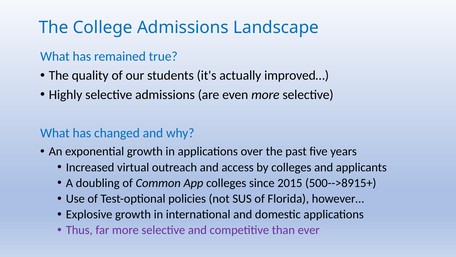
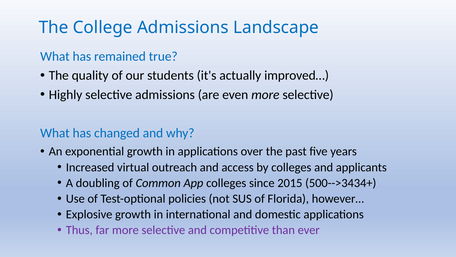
500-->8915+: 500-->8915+ -> 500-->3434+
